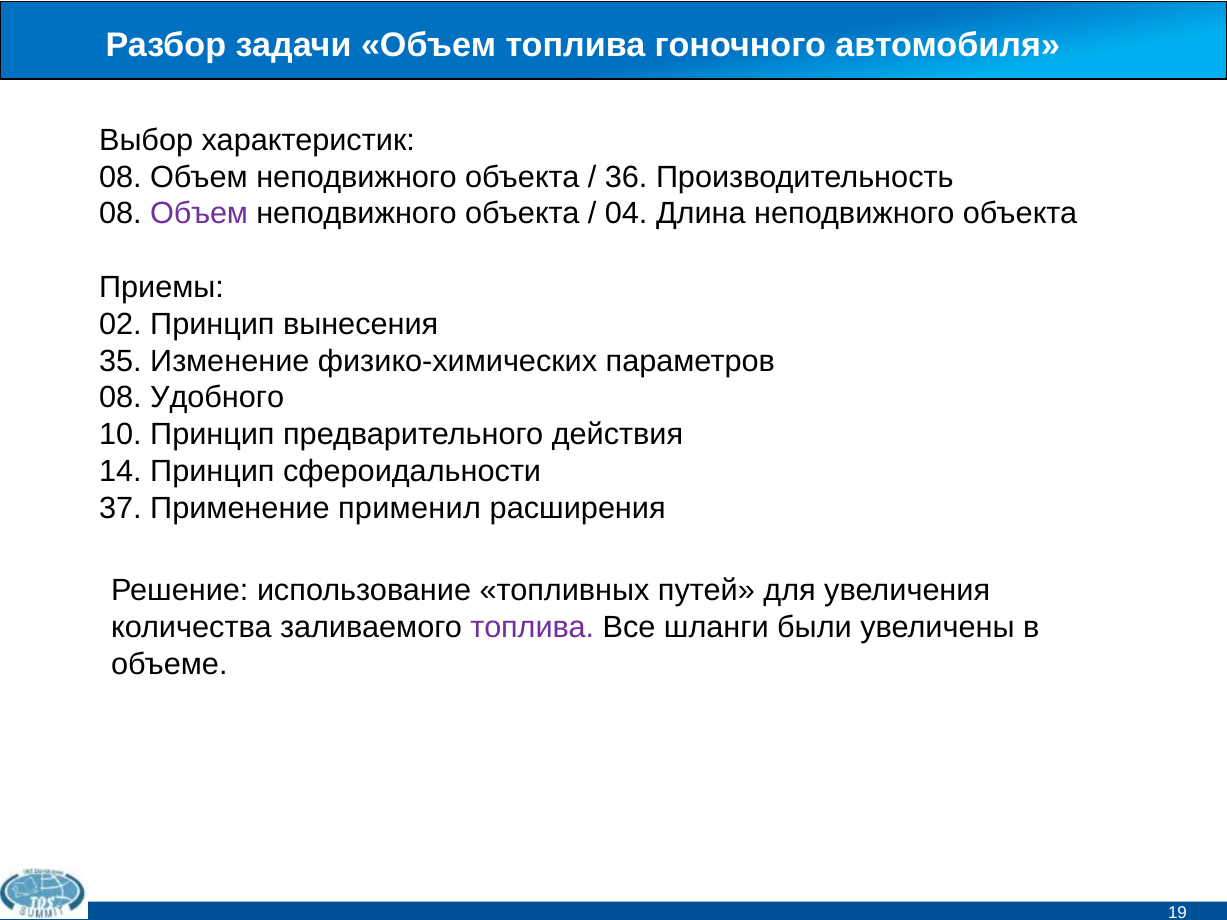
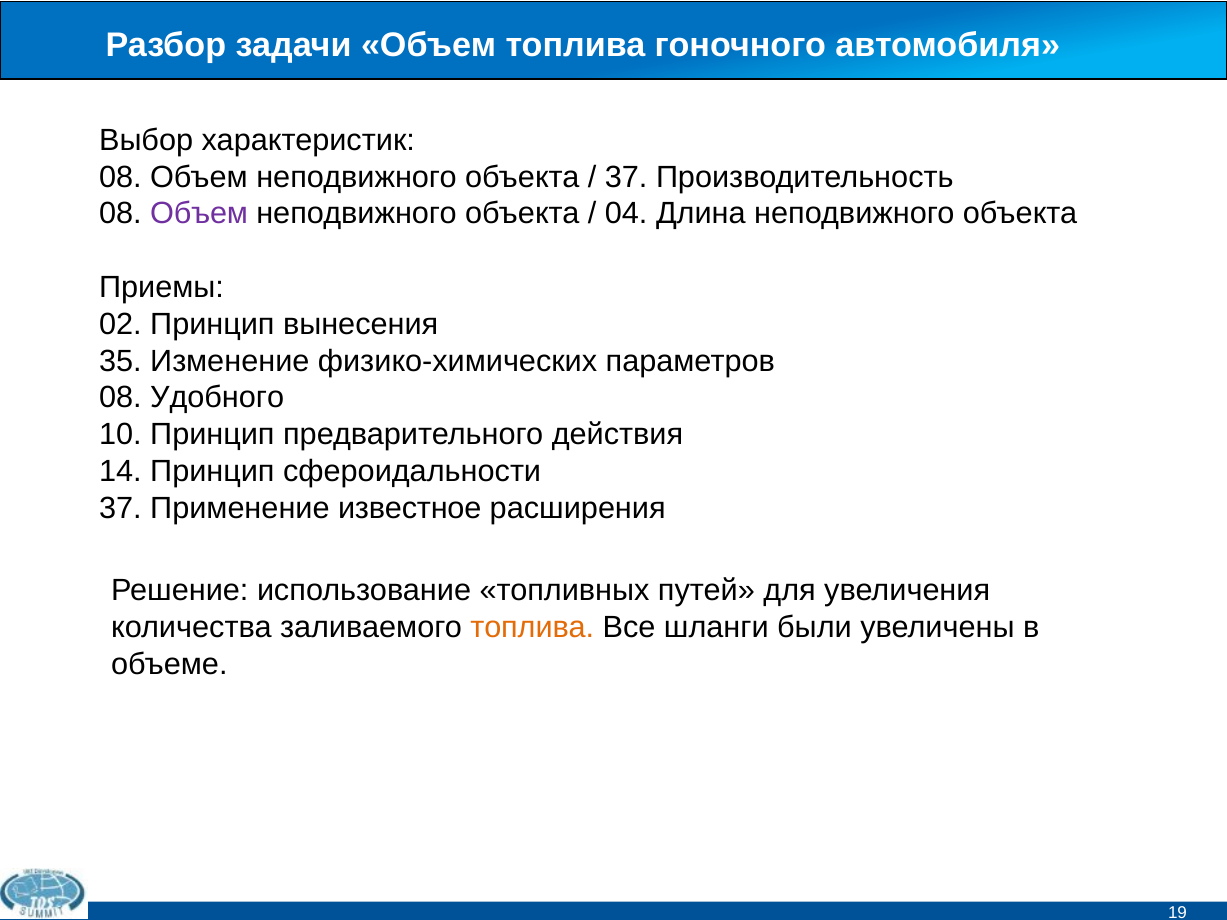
36 at (626, 177): 36 -> 37
применил: применил -> известное
топлива at (532, 627) colour: purple -> orange
